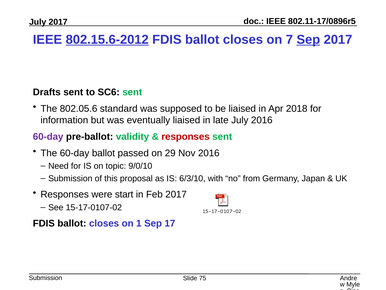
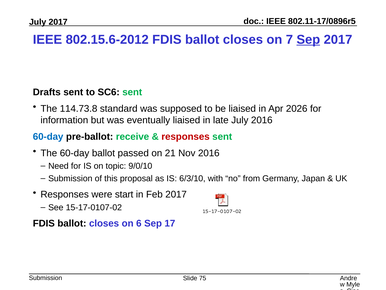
802.15.6-2012 underline: present -> none
802.05.6: 802.05.6 -> 114.73.8
2018: 2018 -> 2026
60-day at (48, 136) colour: purple -> blue
validity: validity -> receive
29: 29 -> 21
1: 1 -> 6
